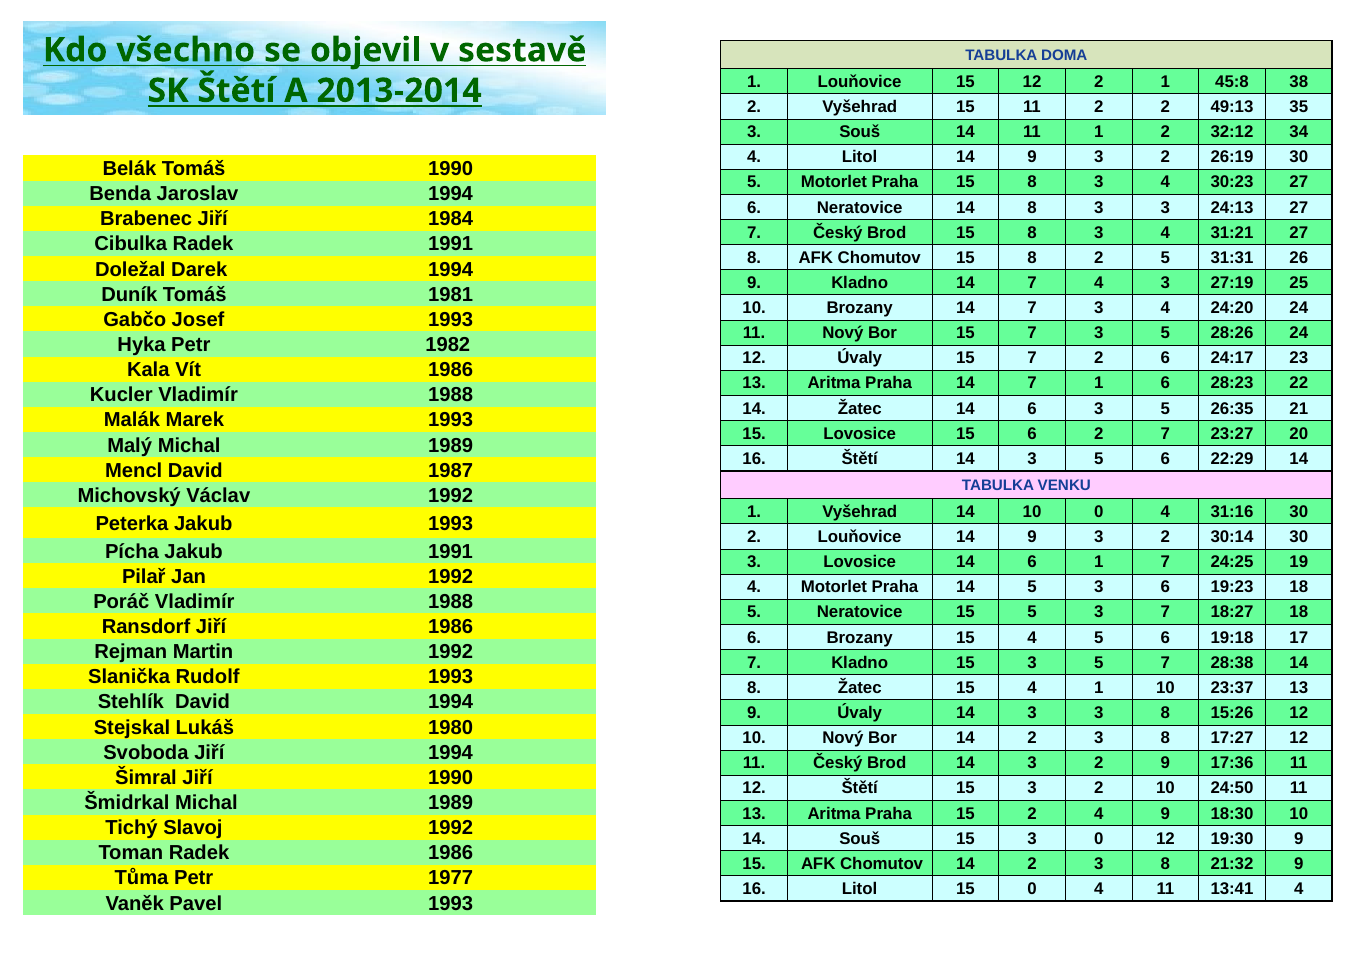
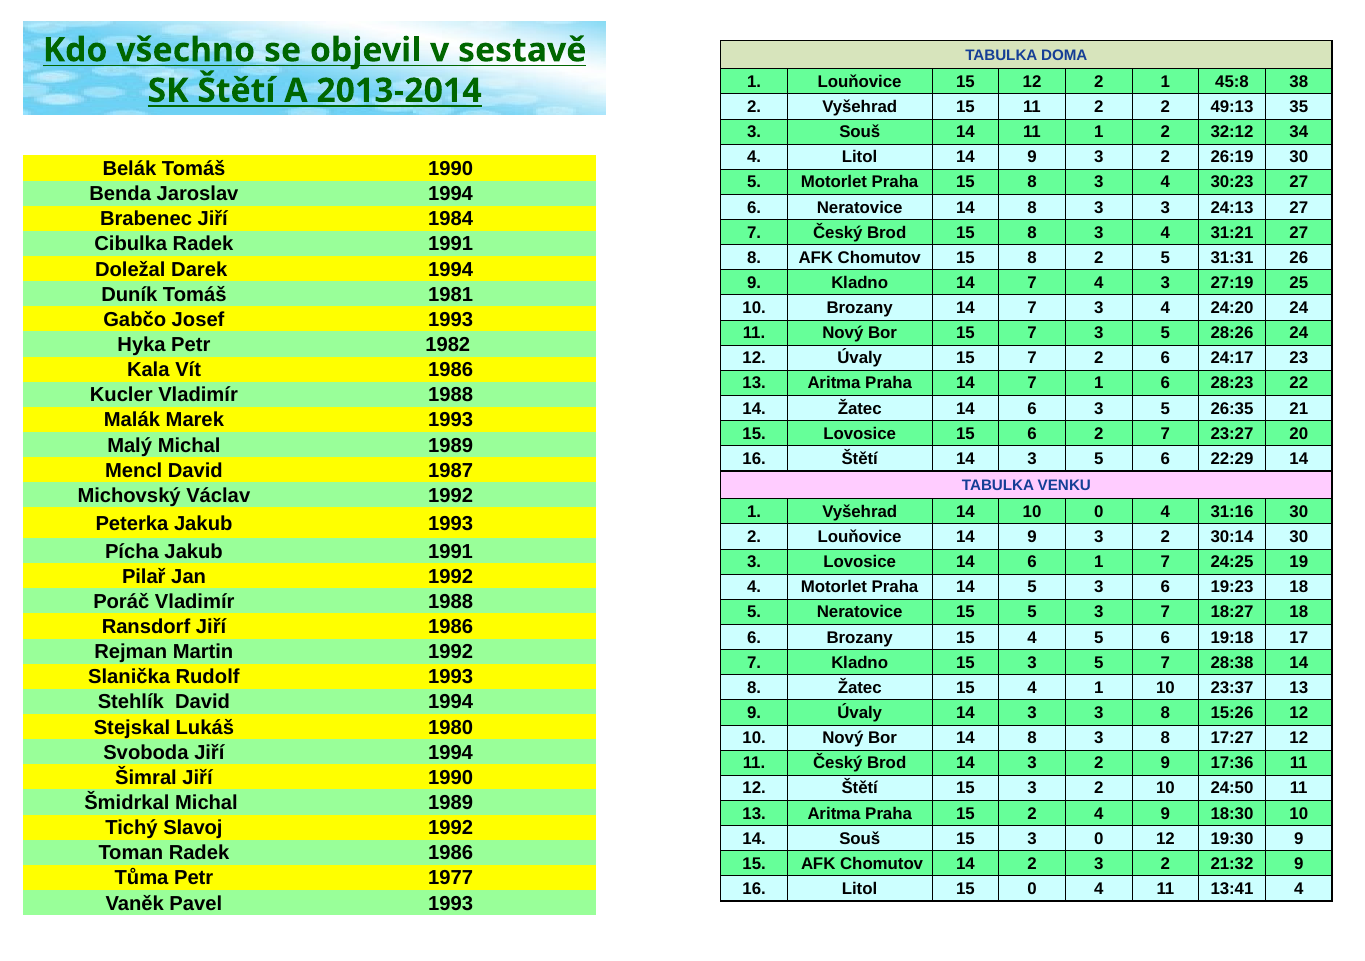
Bor 14 2: 2 -> 8
8 at (1165, 863): 8 -> 2
